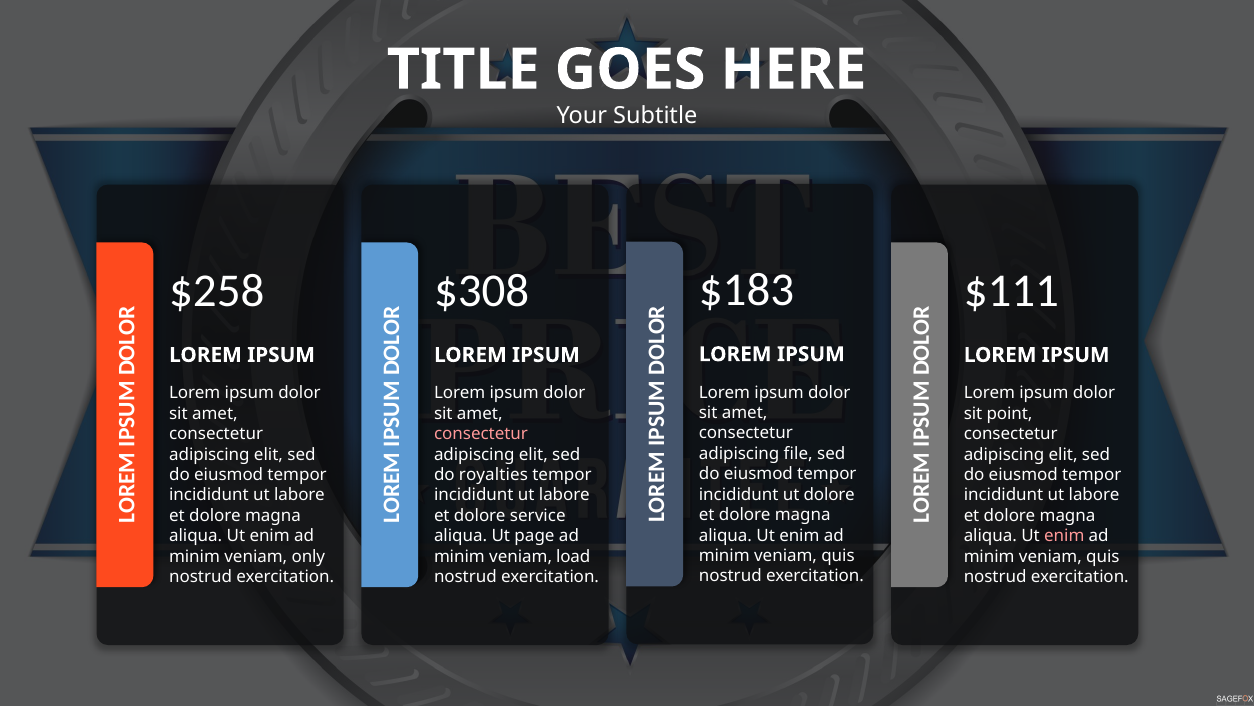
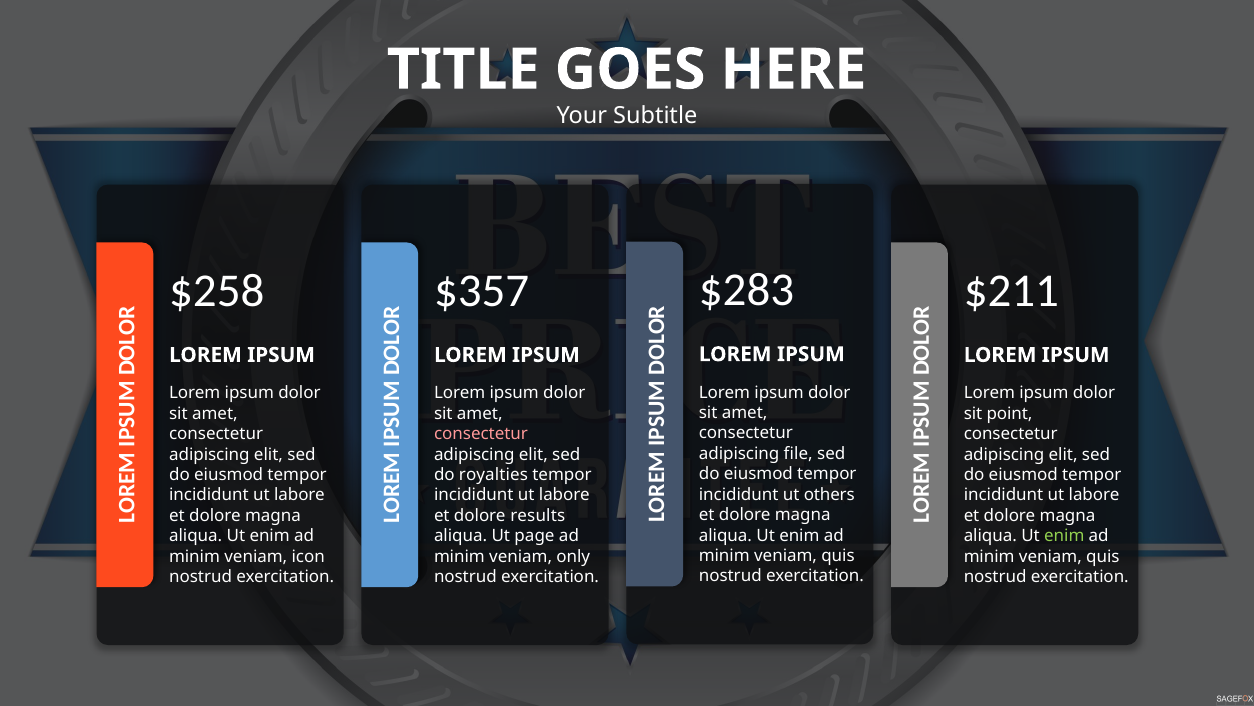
$183: $183 -> $283
$308: $308 -> $357
$111: $111 -> $211
ut dolore: dolore -> others
service: service -> results
enim at (1064, 536) colour: pink -> light green
only: only -> icon
load: load -> only
